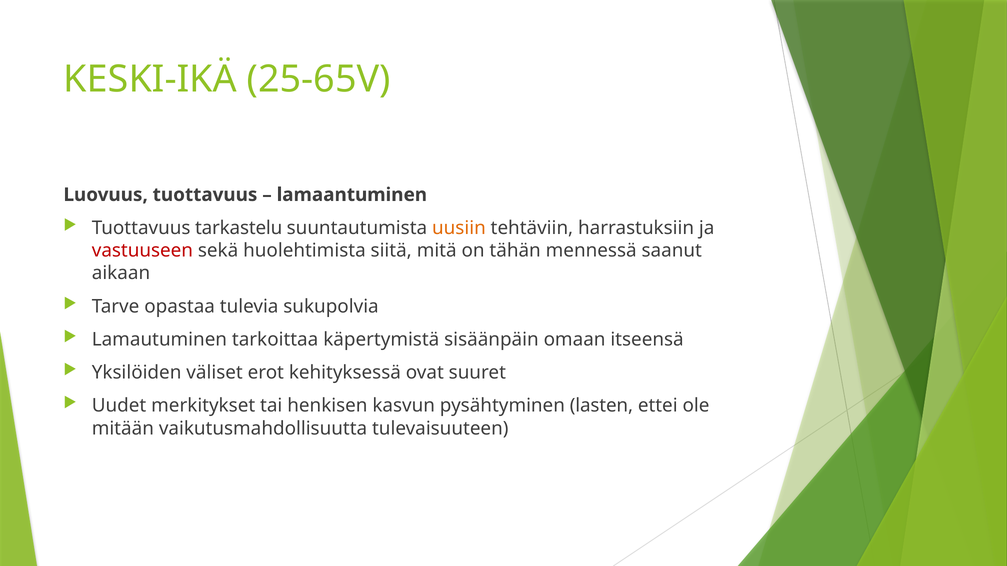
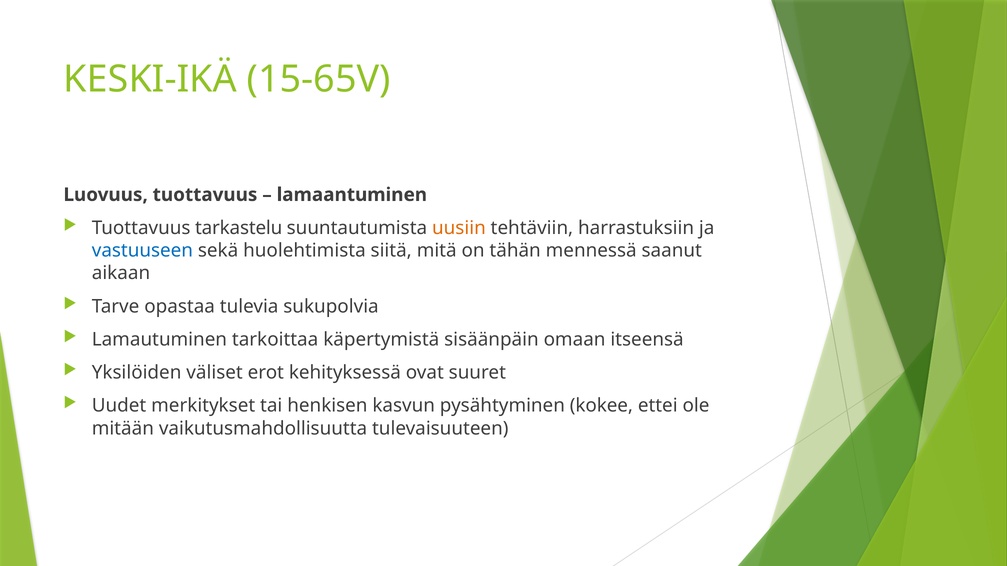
25-65V: 25-65V -> 15-65V
vastuuseen colour: red -> blue
lasten: lasten -> kokee
